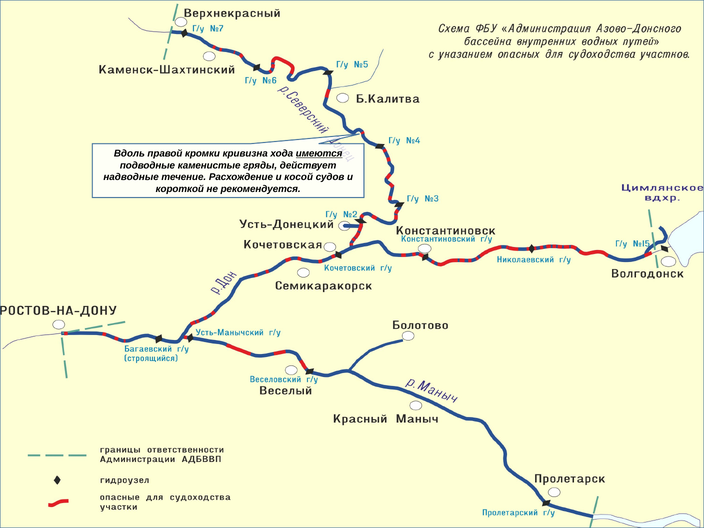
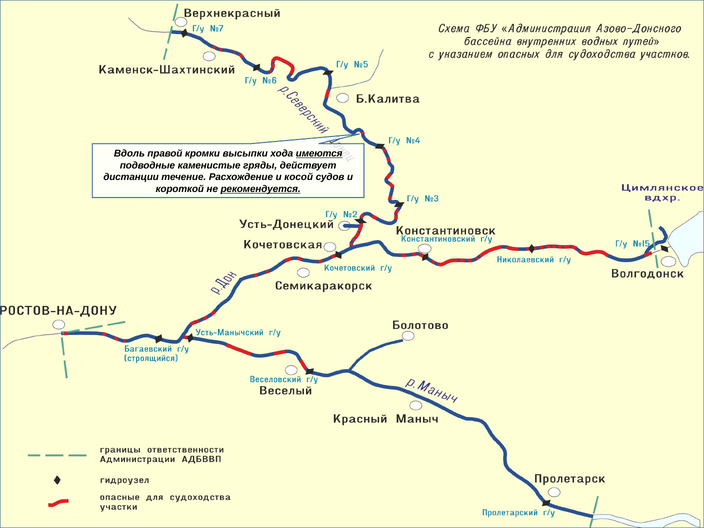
кривизна: кривизна -> высыпки
надводные: надводные -> дистанции
рекомендуется underline: none -> present
